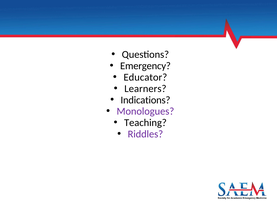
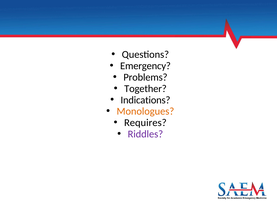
Educator: Educator -> Problems
Learners: Learners -> Together
Monologues colour: purple -> orange
Teaching: Teaching -> Requires
